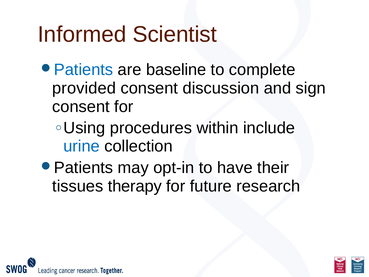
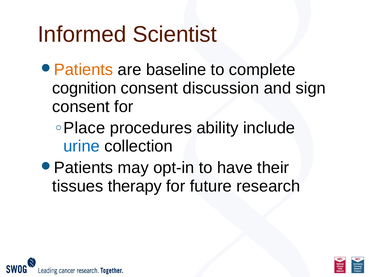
Patients at (84, 70) colour: blue -> orange
provided: provided -> cognition
Using: Using -> Place
within: within -> ability
